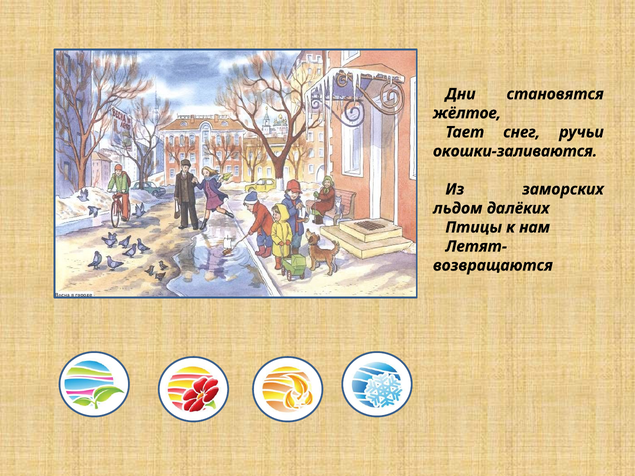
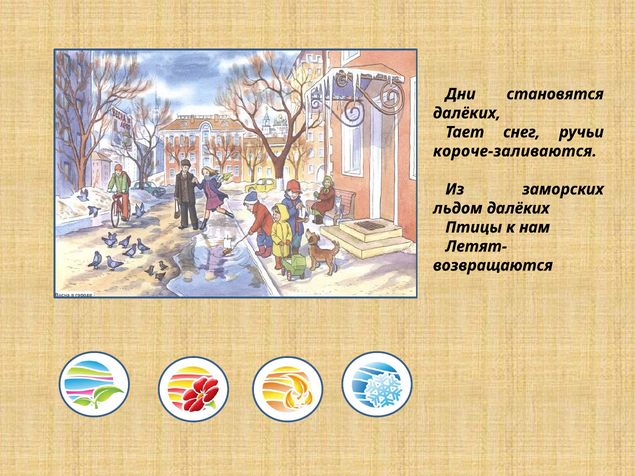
жёлтое at (467, 113): жёлтое -> далёких
окошки-заливаются: окошки-заливаются -> короче-заливаются
